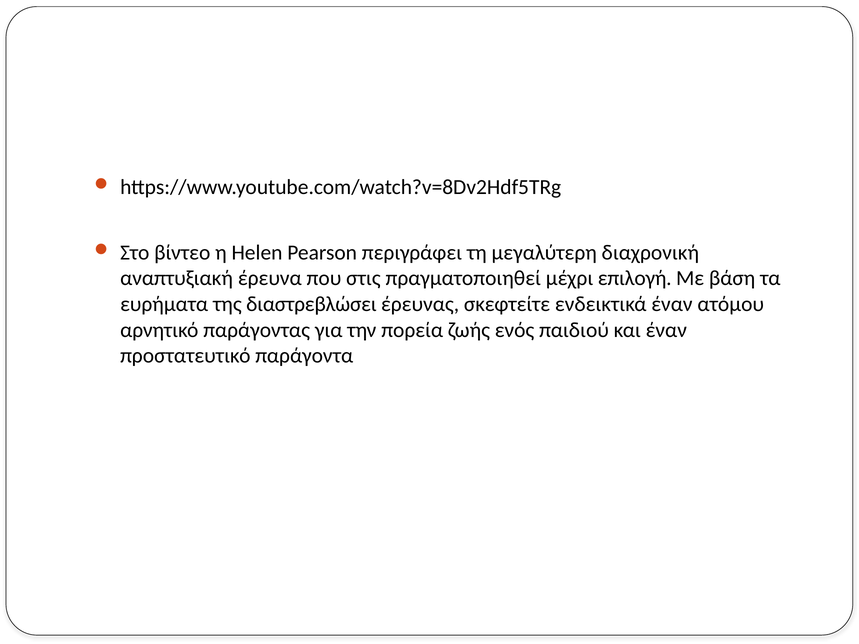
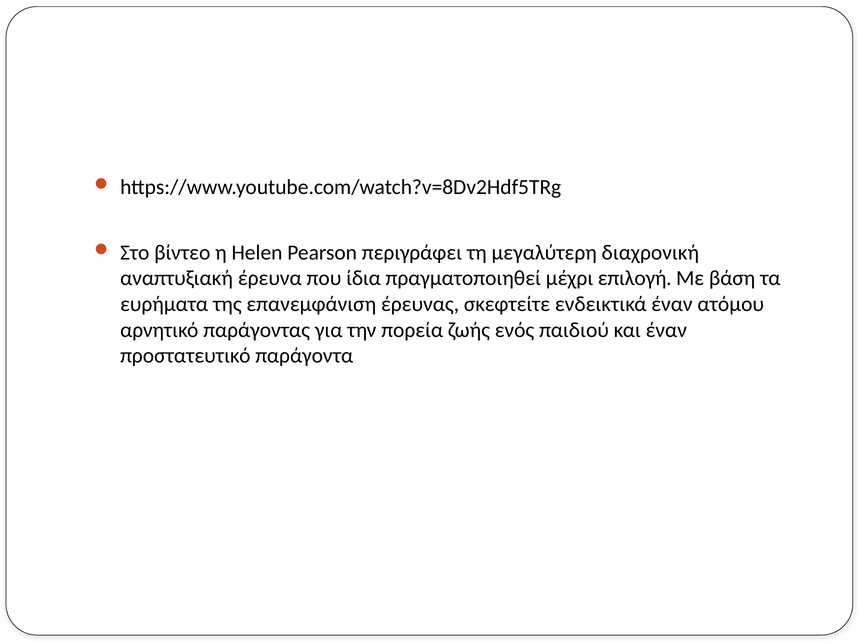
στις: στις -> ίδια
διαστρεβλώσει: διαστρεβλώσει -> επανεμφάνιση
